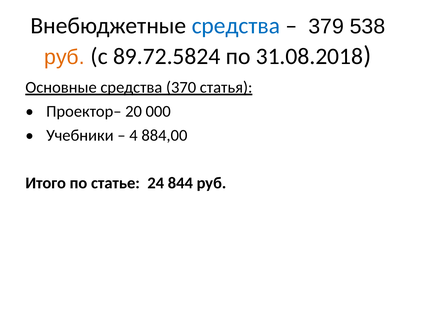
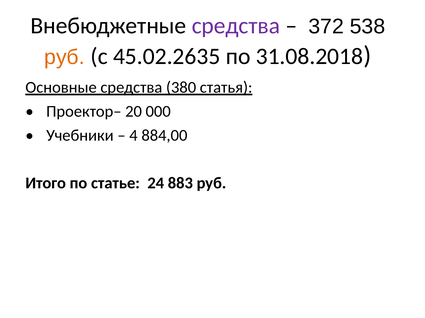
средства at (236, 26) colour: blue -> purple
379: 379 -> 372
89.72.5824: 89.72.5824 -> 45.02.2635
370: 370 -> 380
844: 844 -> 883
